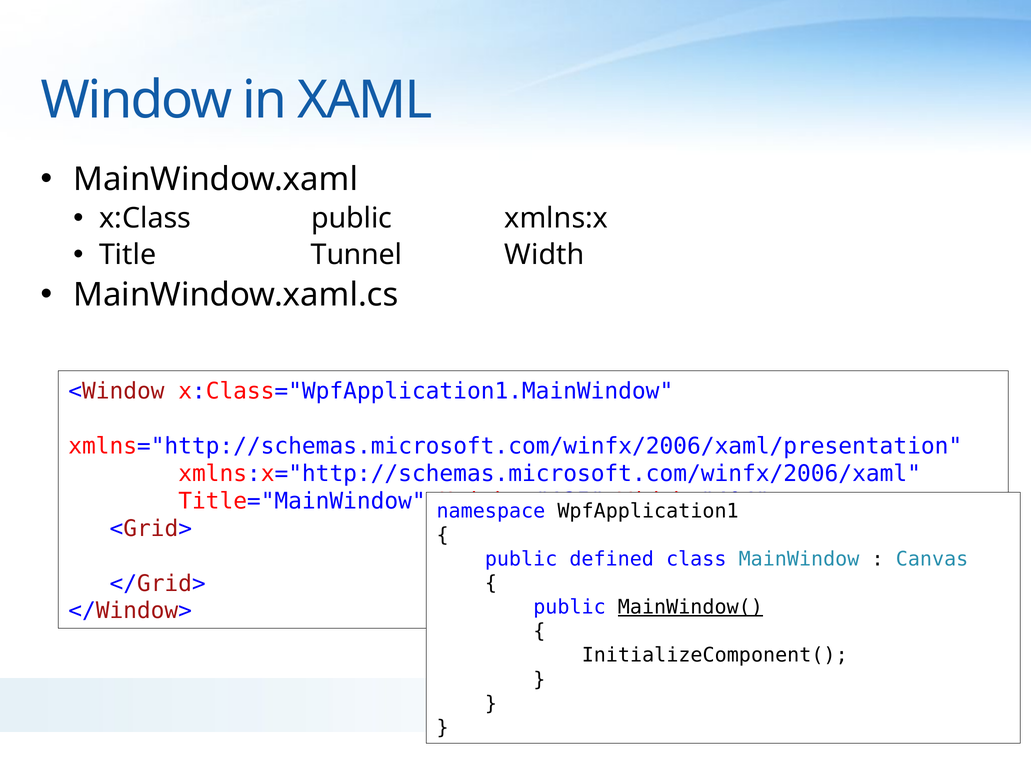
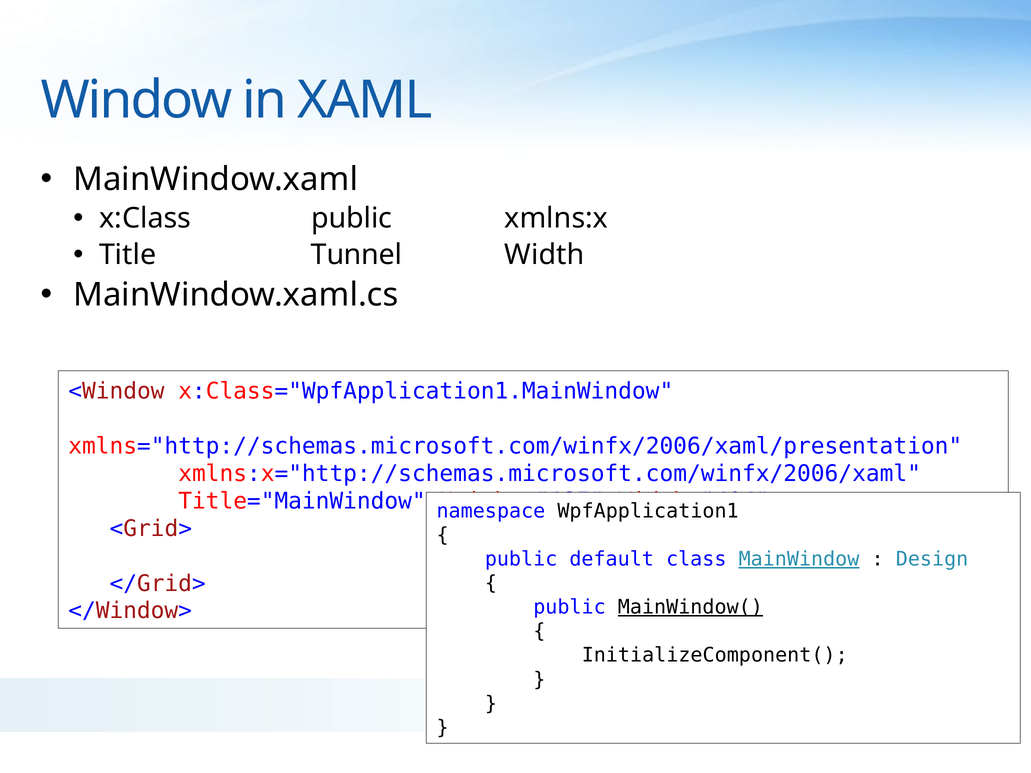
defined: defined -> default
MainWindow underline: none -> present
Canvas: Canvas -> Design
